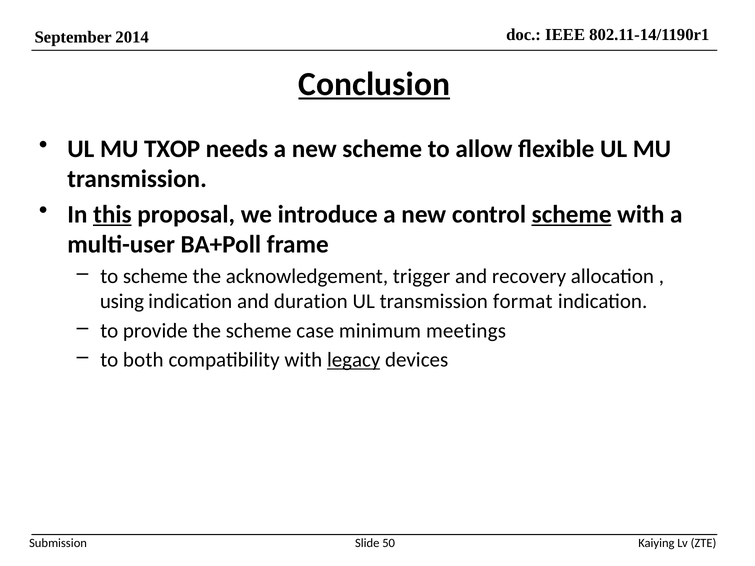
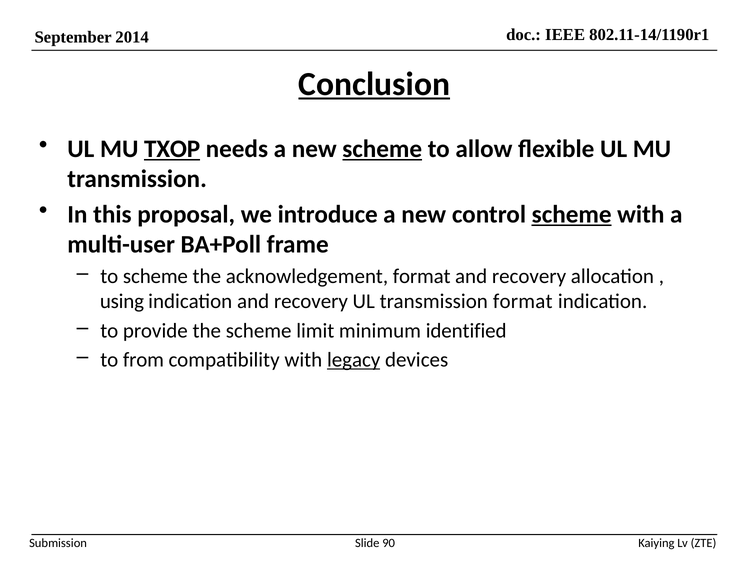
TXOP underline: none -> present
scheme at (382, 149) underline: none -> present
this underline: present -> none
acknowledgement trigger: trigger -> format
indication and duration: duration -> recovery
case: case -> limit
meetings: meetings -> identified
both: both -> from
50: 50 -> 90
